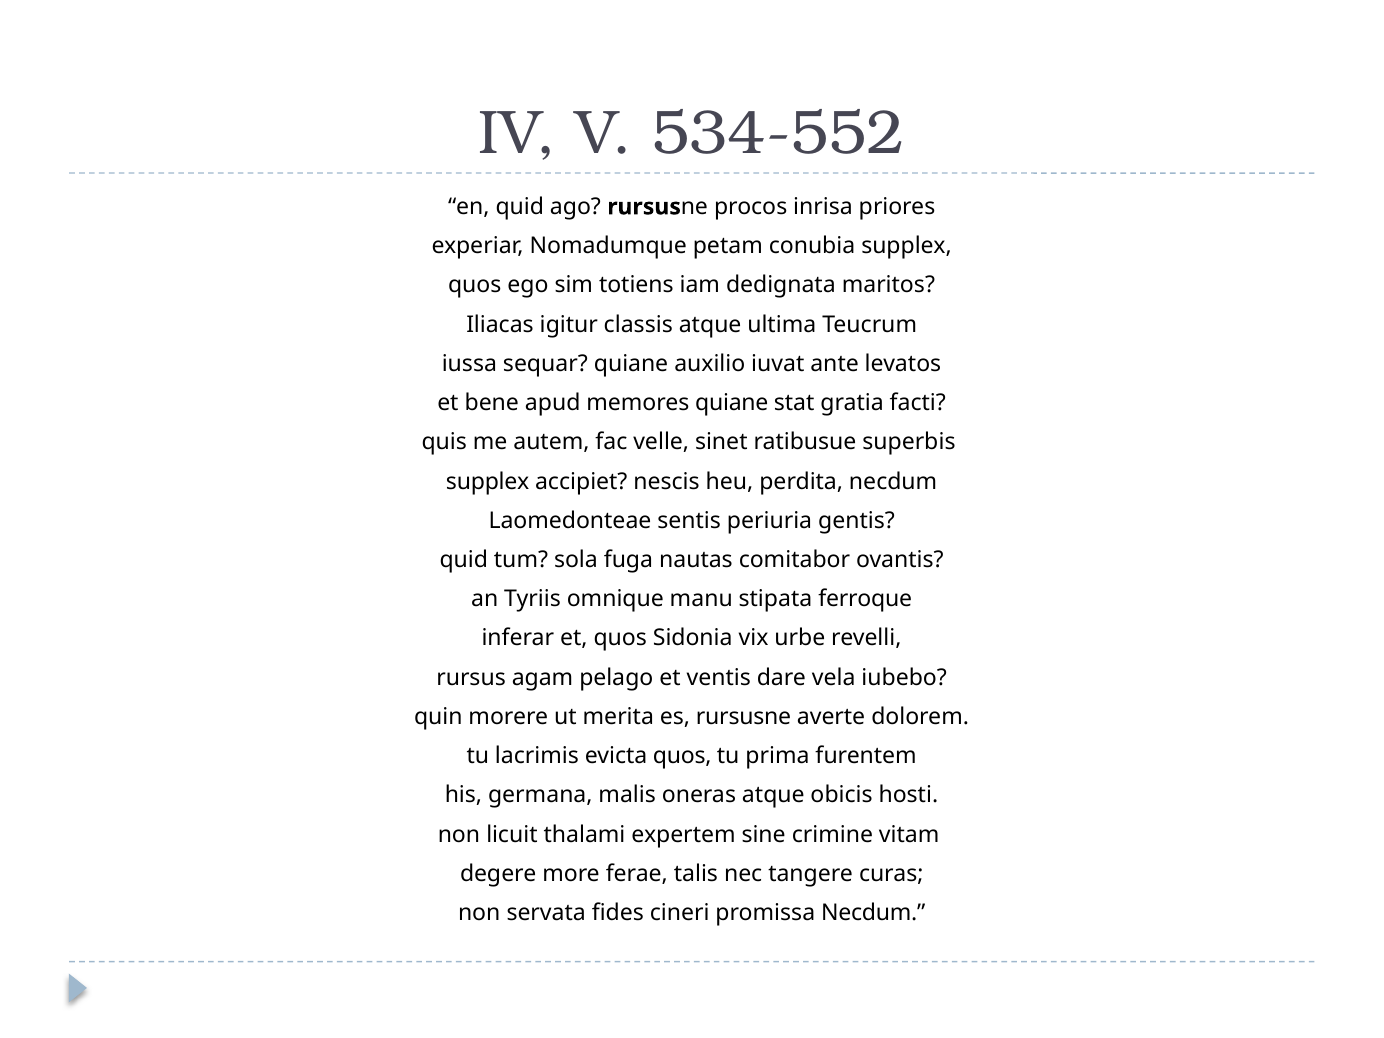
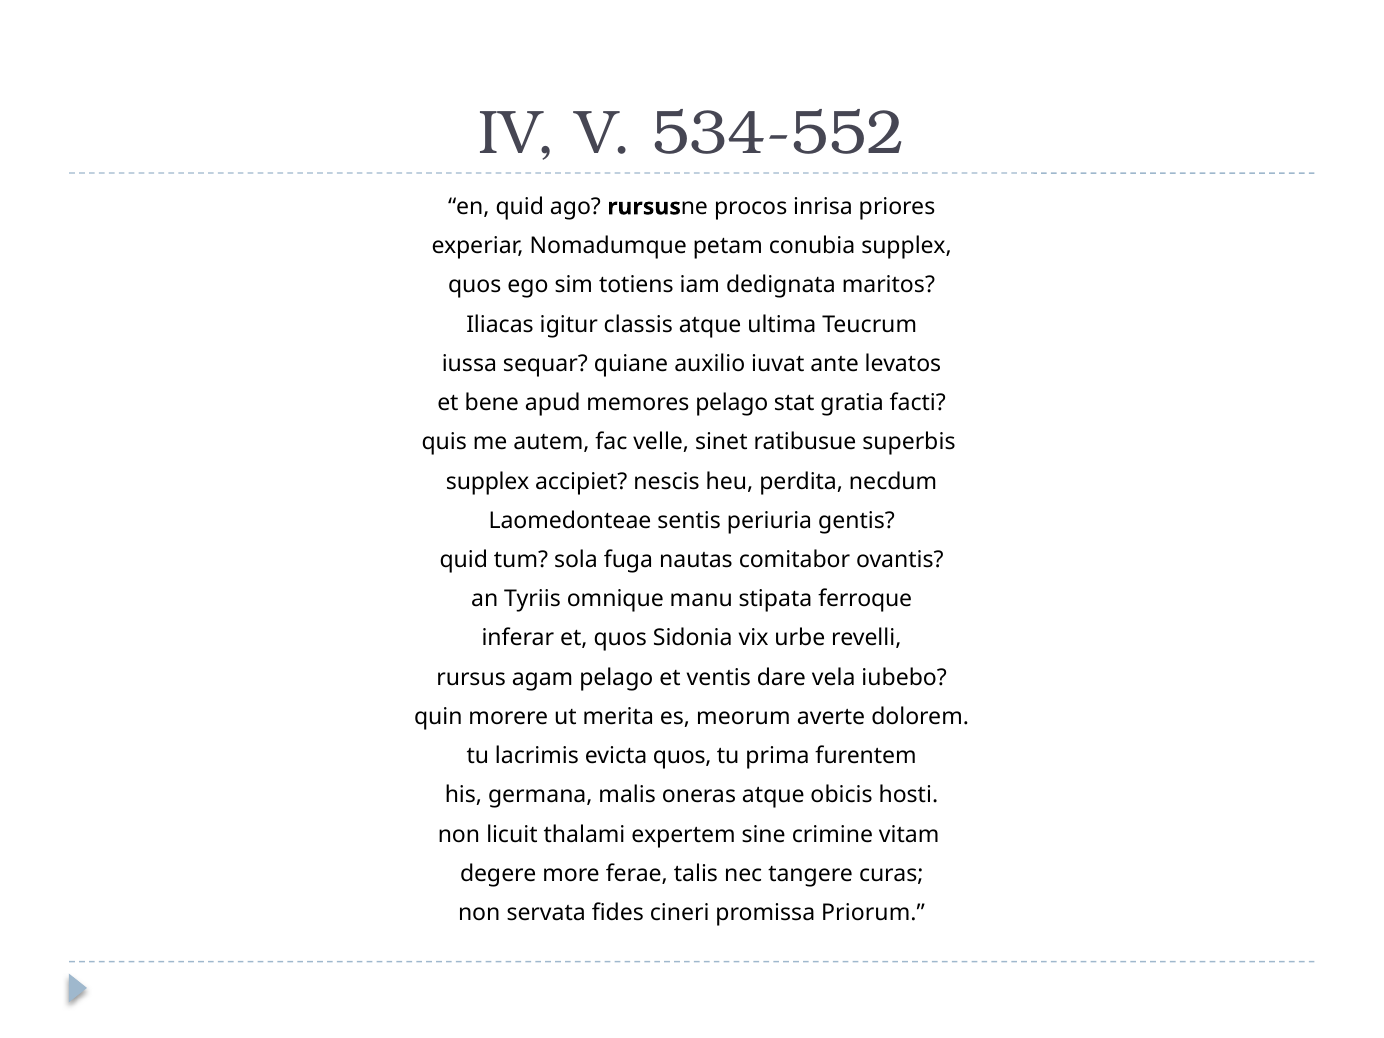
memores quiane: quiane -> pelago
es rursusne: rursusne -> meorum
promissa Necdum: Necdum -> Priorum
